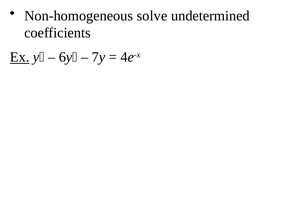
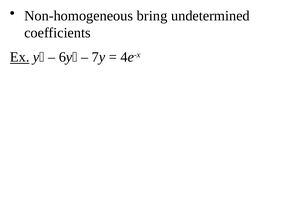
solve: solve -> bring
